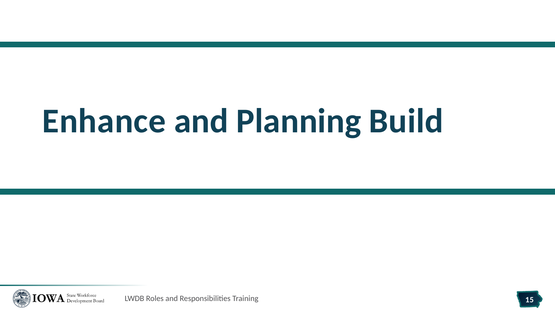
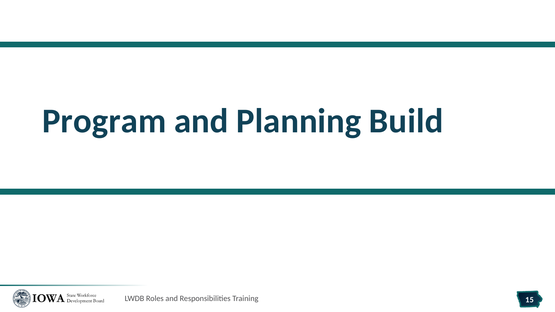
Enhance: Enhance -> Program
